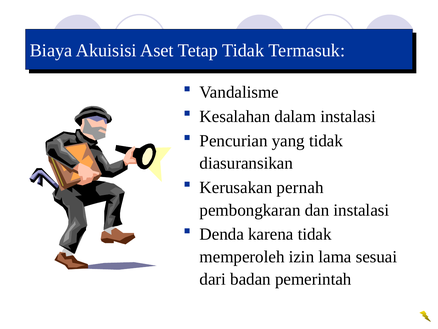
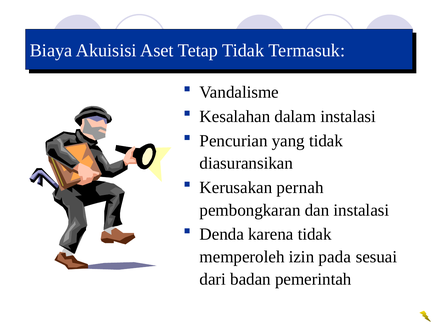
lama: lama -> pada
